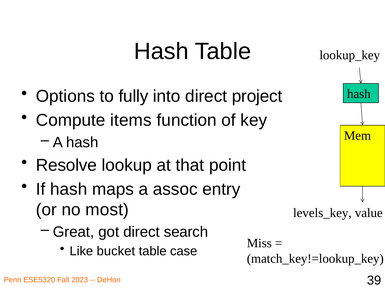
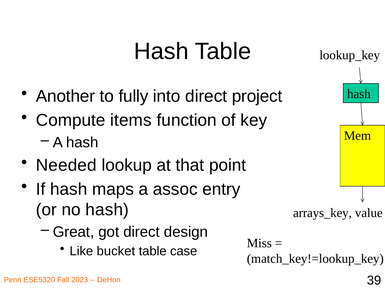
Options: Options -> Another
Resolve: Resolve -> Needed
no most: most -> hash
levels_key: levels_key -> arrays_key
search: search -> design
